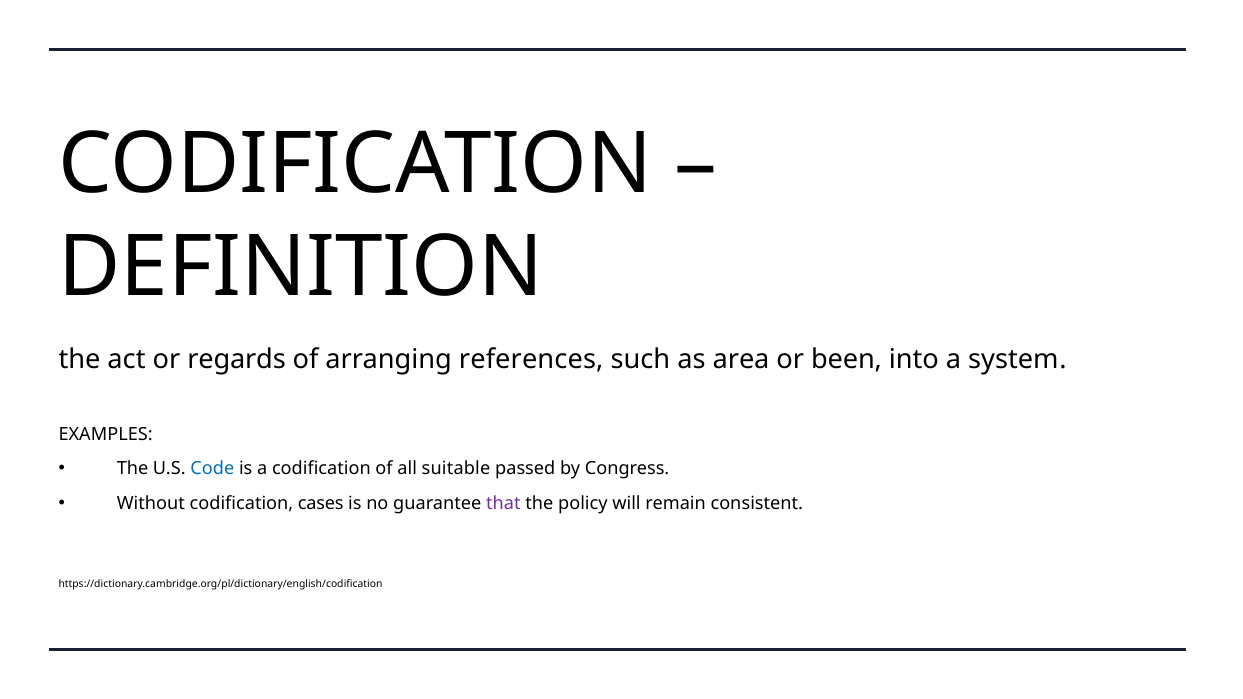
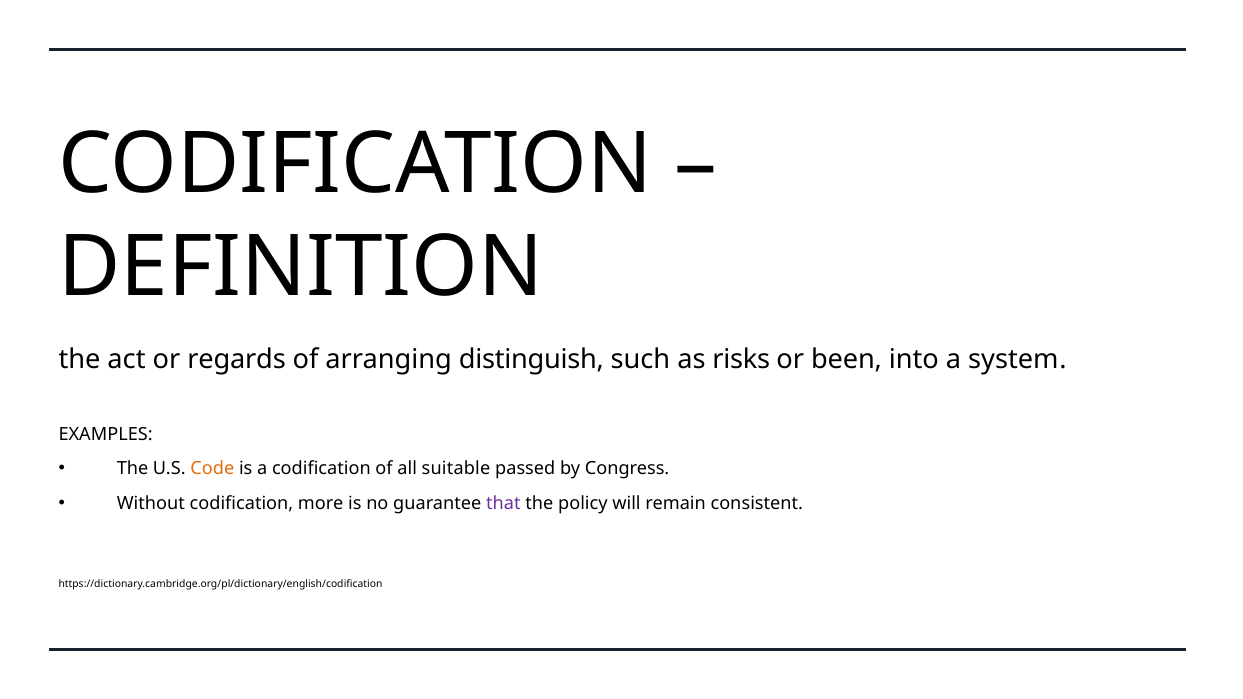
references: references -> distinguish
area: area -> risks
Code colour: blue -> orange
cases: cases -> more
